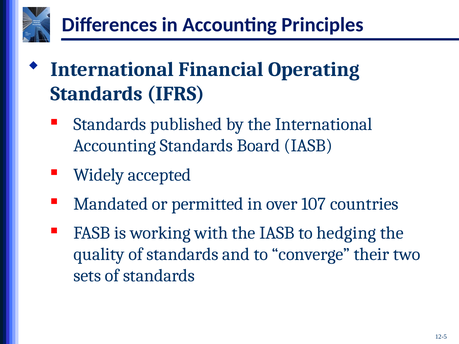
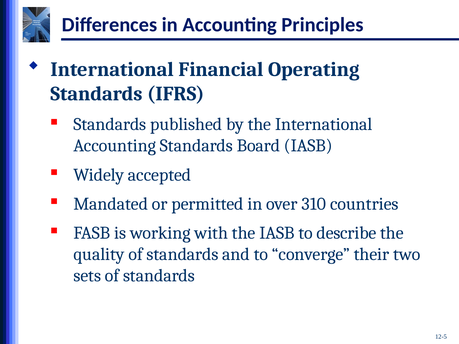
107: 107 -> 310
hedging: hedging -> describe
